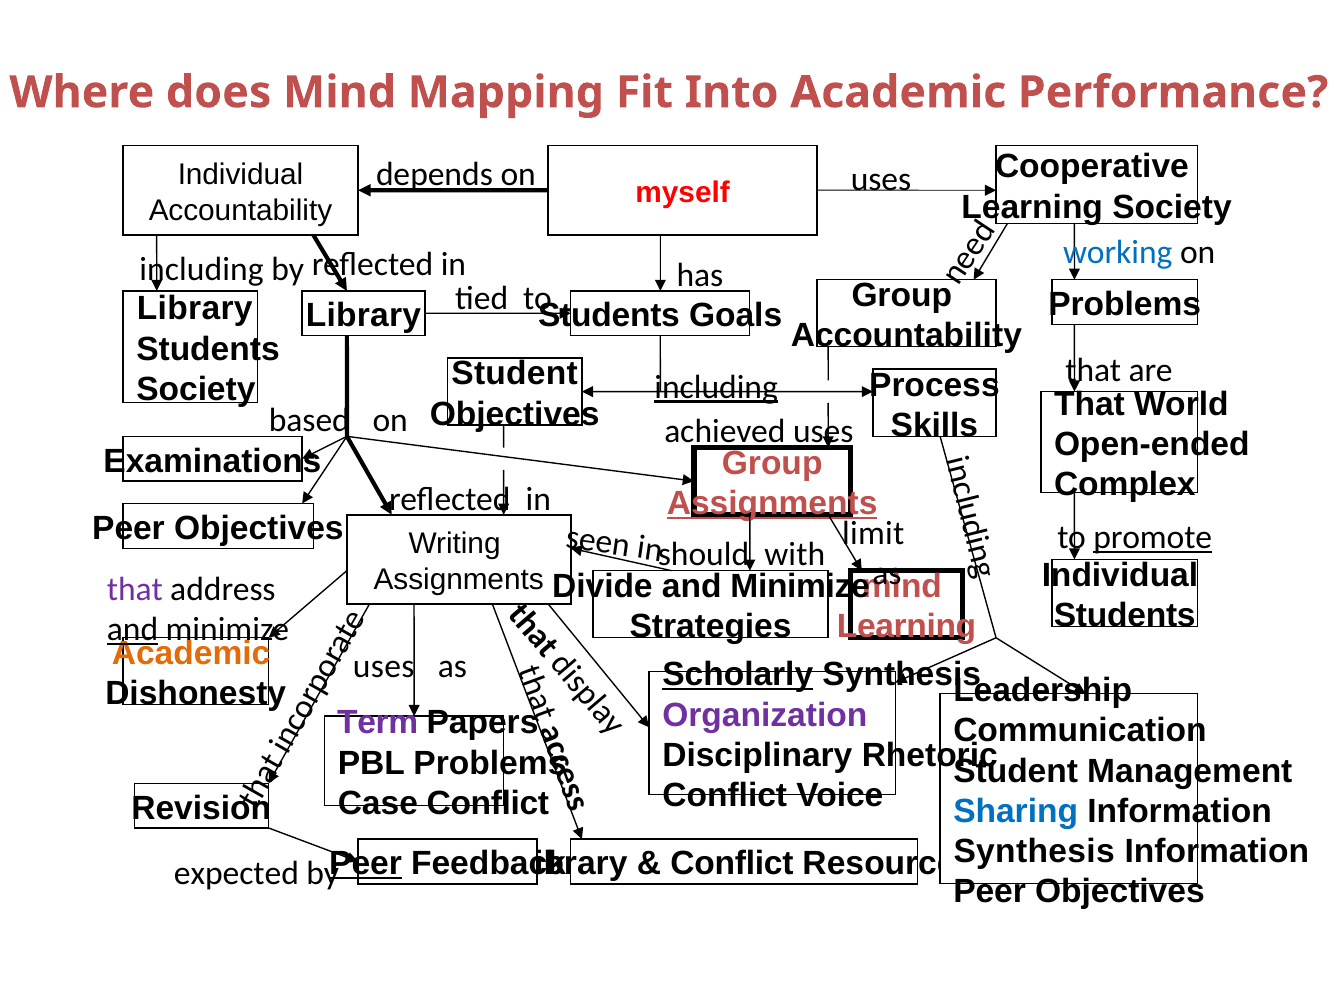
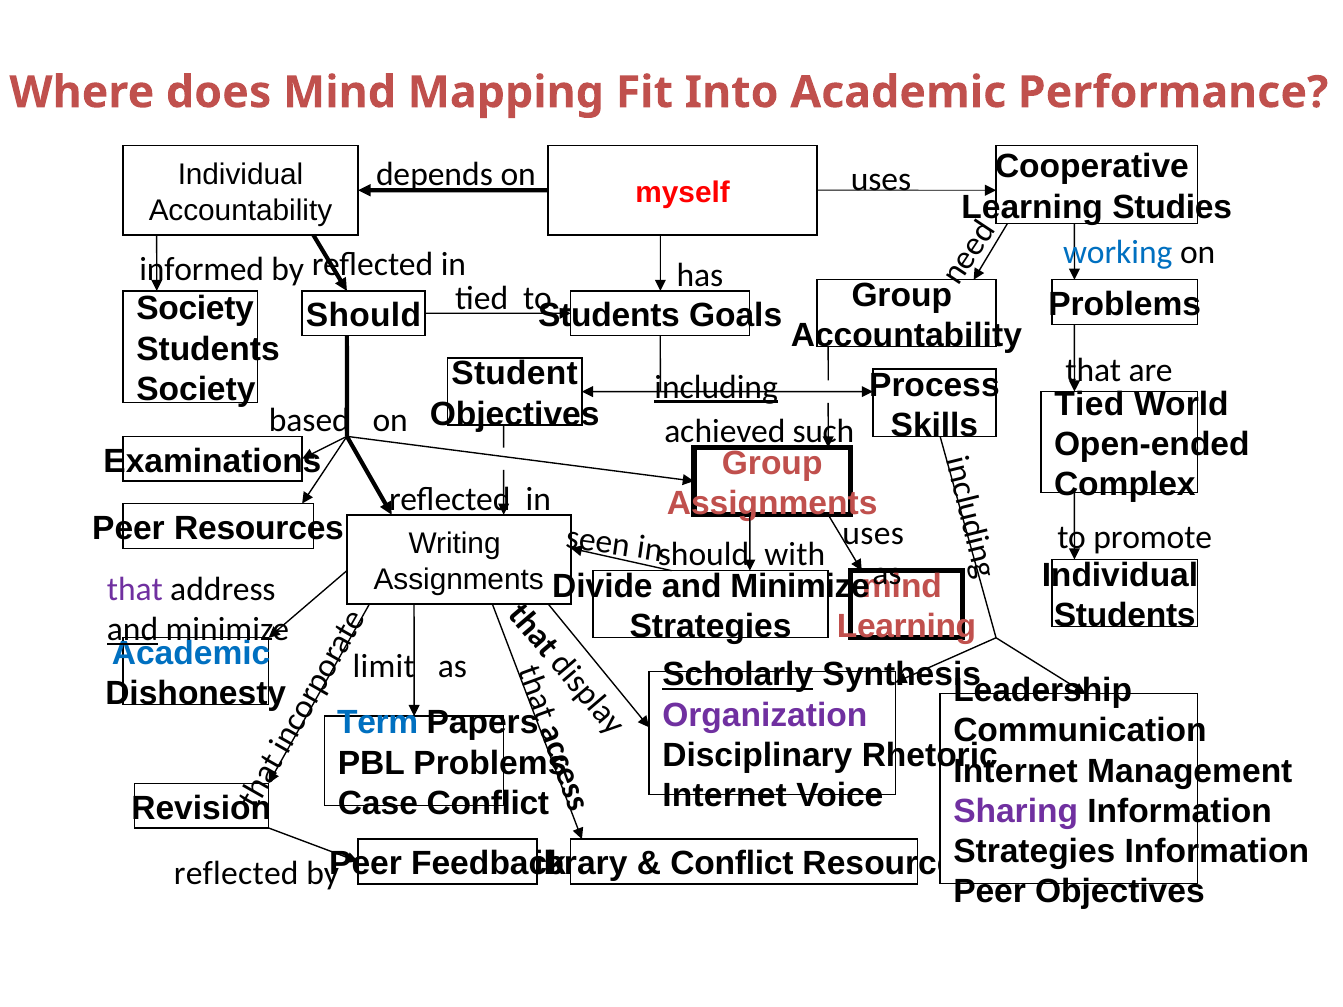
Learning Society: Society -> Studies
including at (202, 269): including -> informed
Library at (195, 309): Library -> Society
Library at (364, 316): Library -> Should
That at (1089, 404): That -> Tied
achieved uses: uses -> such
Assignments at (772, 504) underline: present -> none
Objectives at (259, 528): Objectives -> Resources
in limit: limit -> uses
promote underline: present -> none
Academic at (191, 654) colour: orange -> blue
uses at (384, 667): uses -> limit
Term colour: purple -> blue
Student at (1016, 771): Student -> Internet
Conflict at (725, 796): Conflict -> Internet
Sharing colour: blue -> purple
Synthesis at (1034, 852): Synthesis -> Strategies
Peer at (366, 864) underline: present -> none
expected at (236, 874): expected -> reflected
